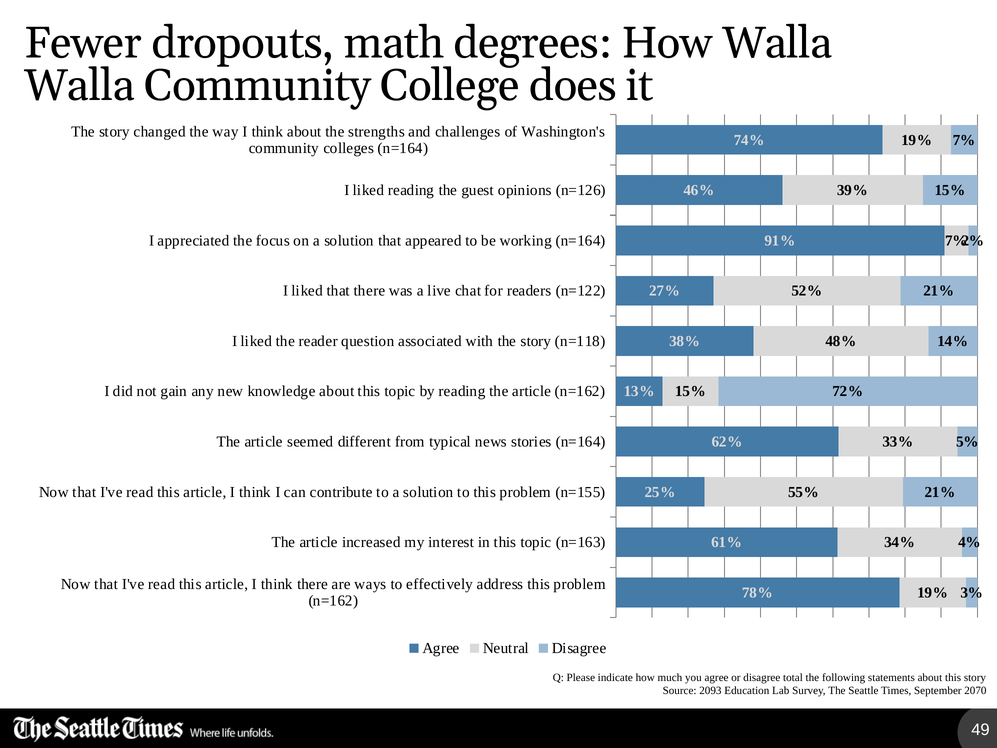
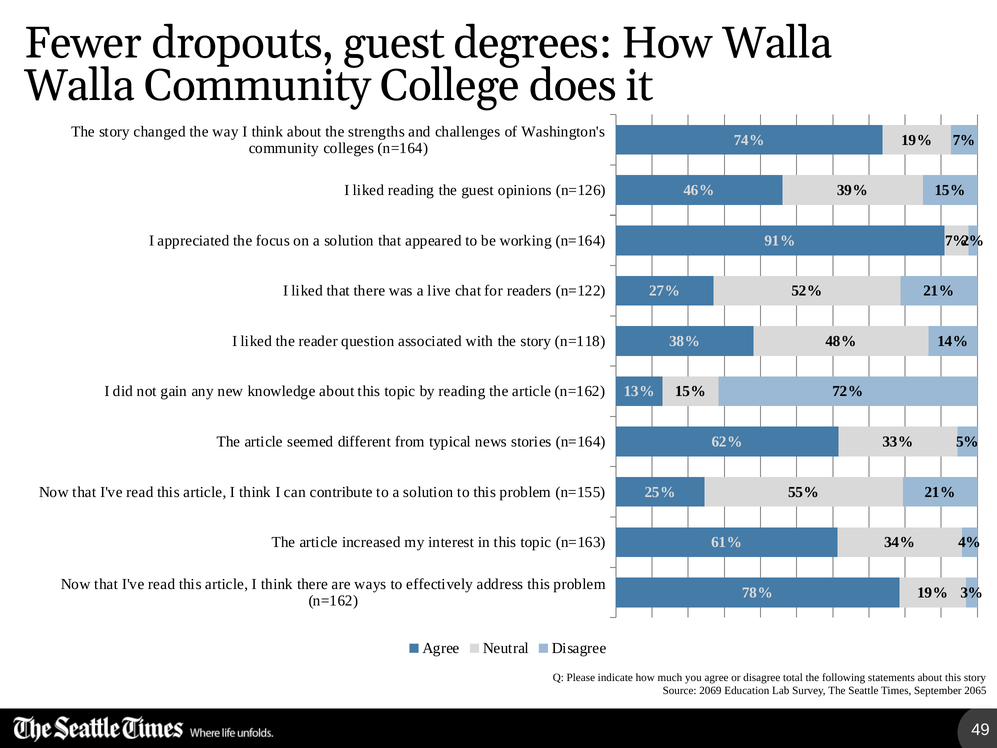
dropouts math: math -> guest
2093: 2093 -> 2069
2070: 2070 -> 2065
